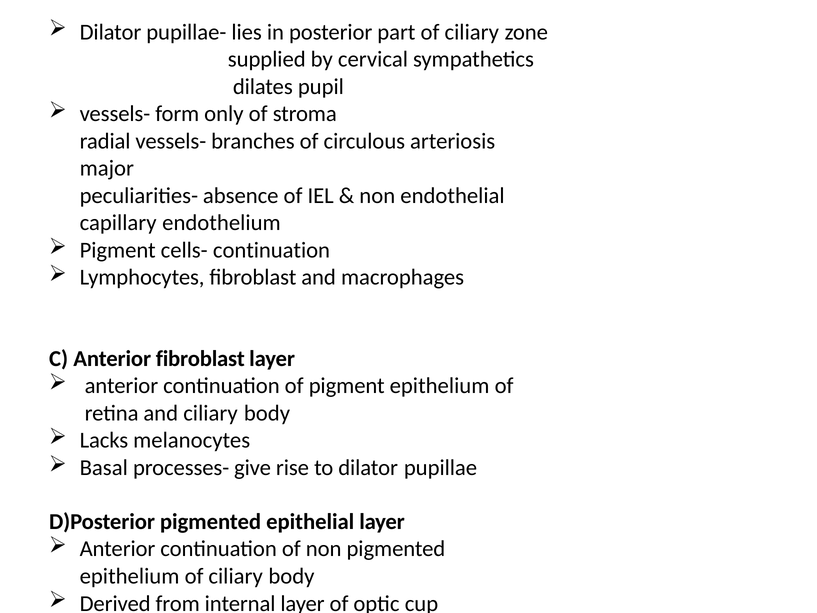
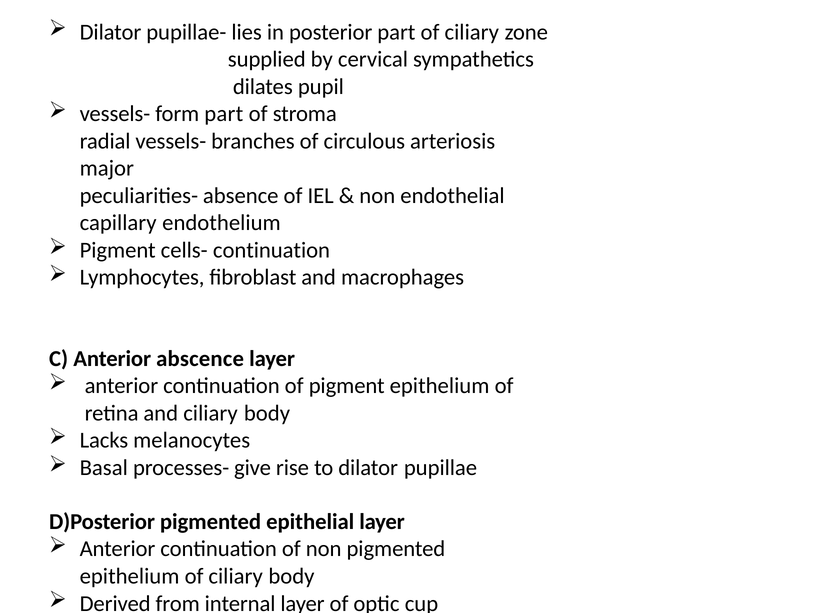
form only: only -> part
Anterior fibroblast: fibroblast -> abscence
